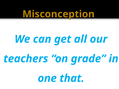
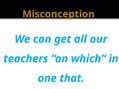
grade: grade -> which
